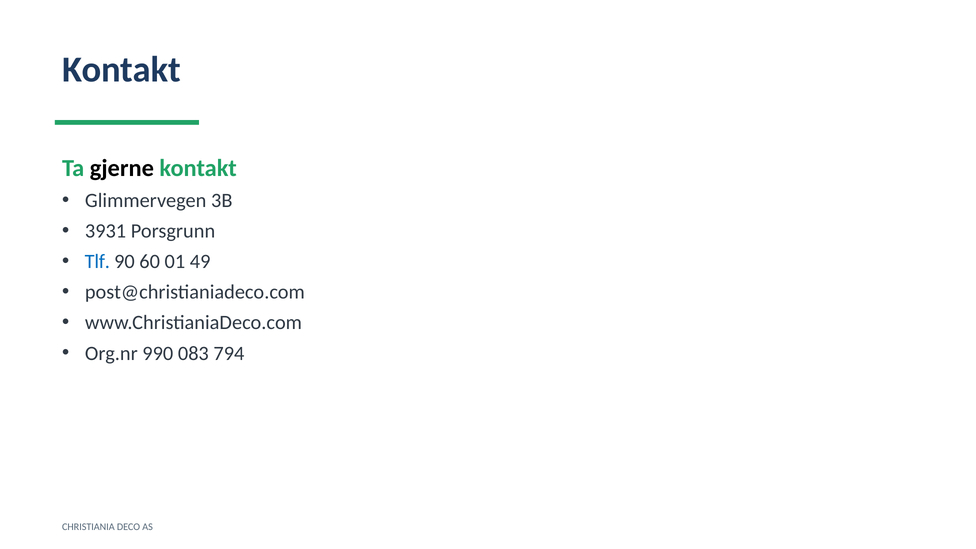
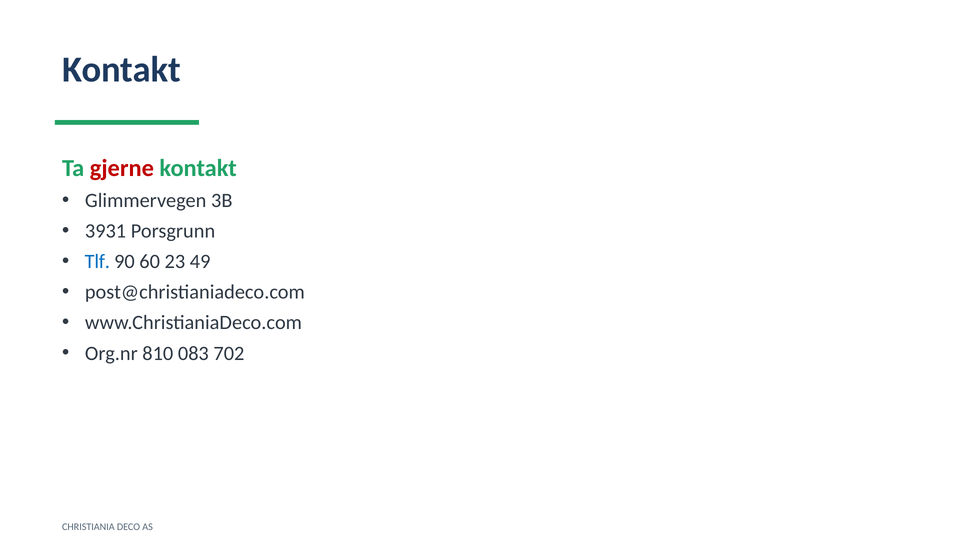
gjerne colour: black -> red
01: 01 -> 23
990: 990 -> 810
794: 794 -> 702
